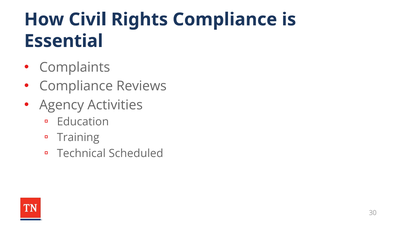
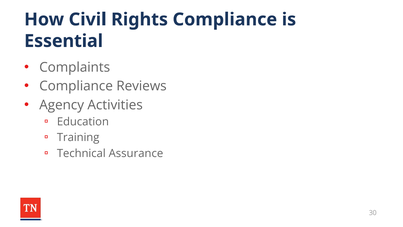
Scheduled: Scheduled -> Assurance
